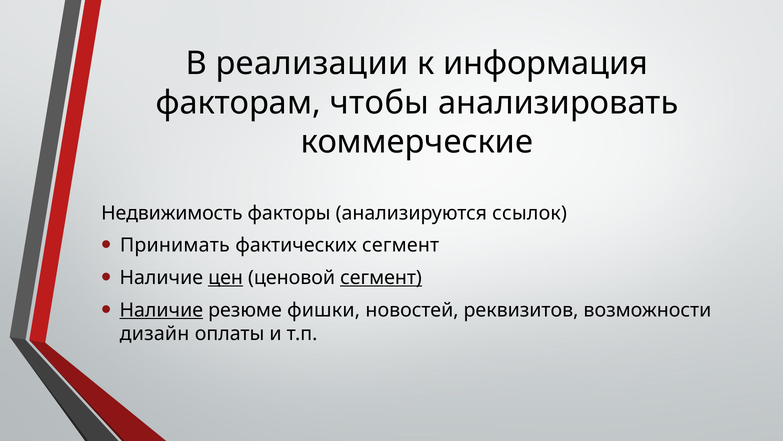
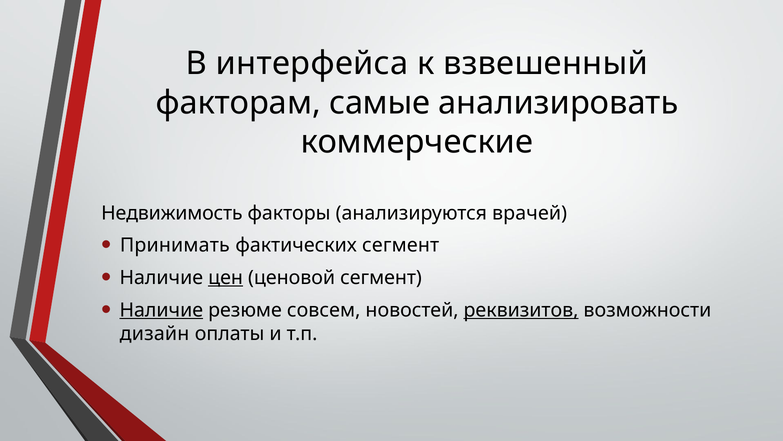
реализации: реализации -> интерфейса
информация: информация -> взвешенный
чтобы: чтобы -> самые
ссылок: ссылок -> врачей
сегмент at (381, 277) underline: present -> none
фишки: фишки -> совсем
реквизитов underline: none -> present
